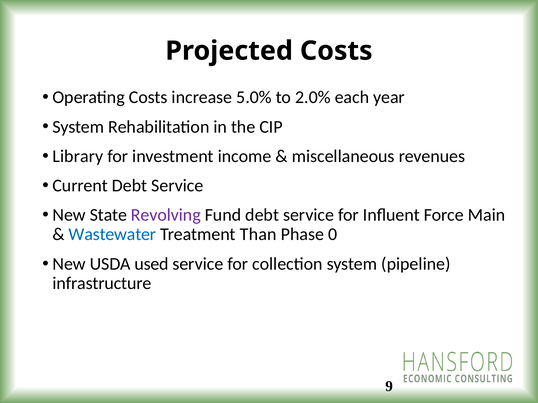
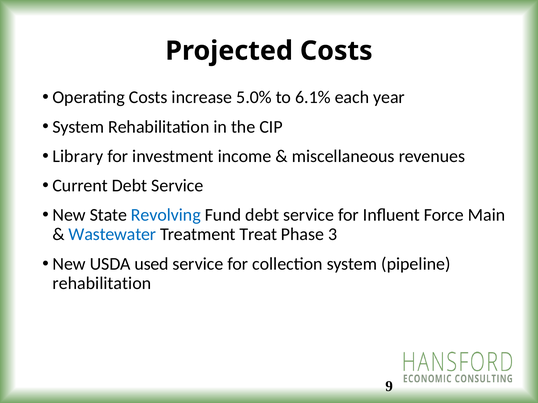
2.0%: 2.0% -> 6.1%
Revolving colour: purple -> blue
Than: Than -> Treat
0: 0 -> 3
infrastructure at (102, 283): infrastructure -> rehabilitation
